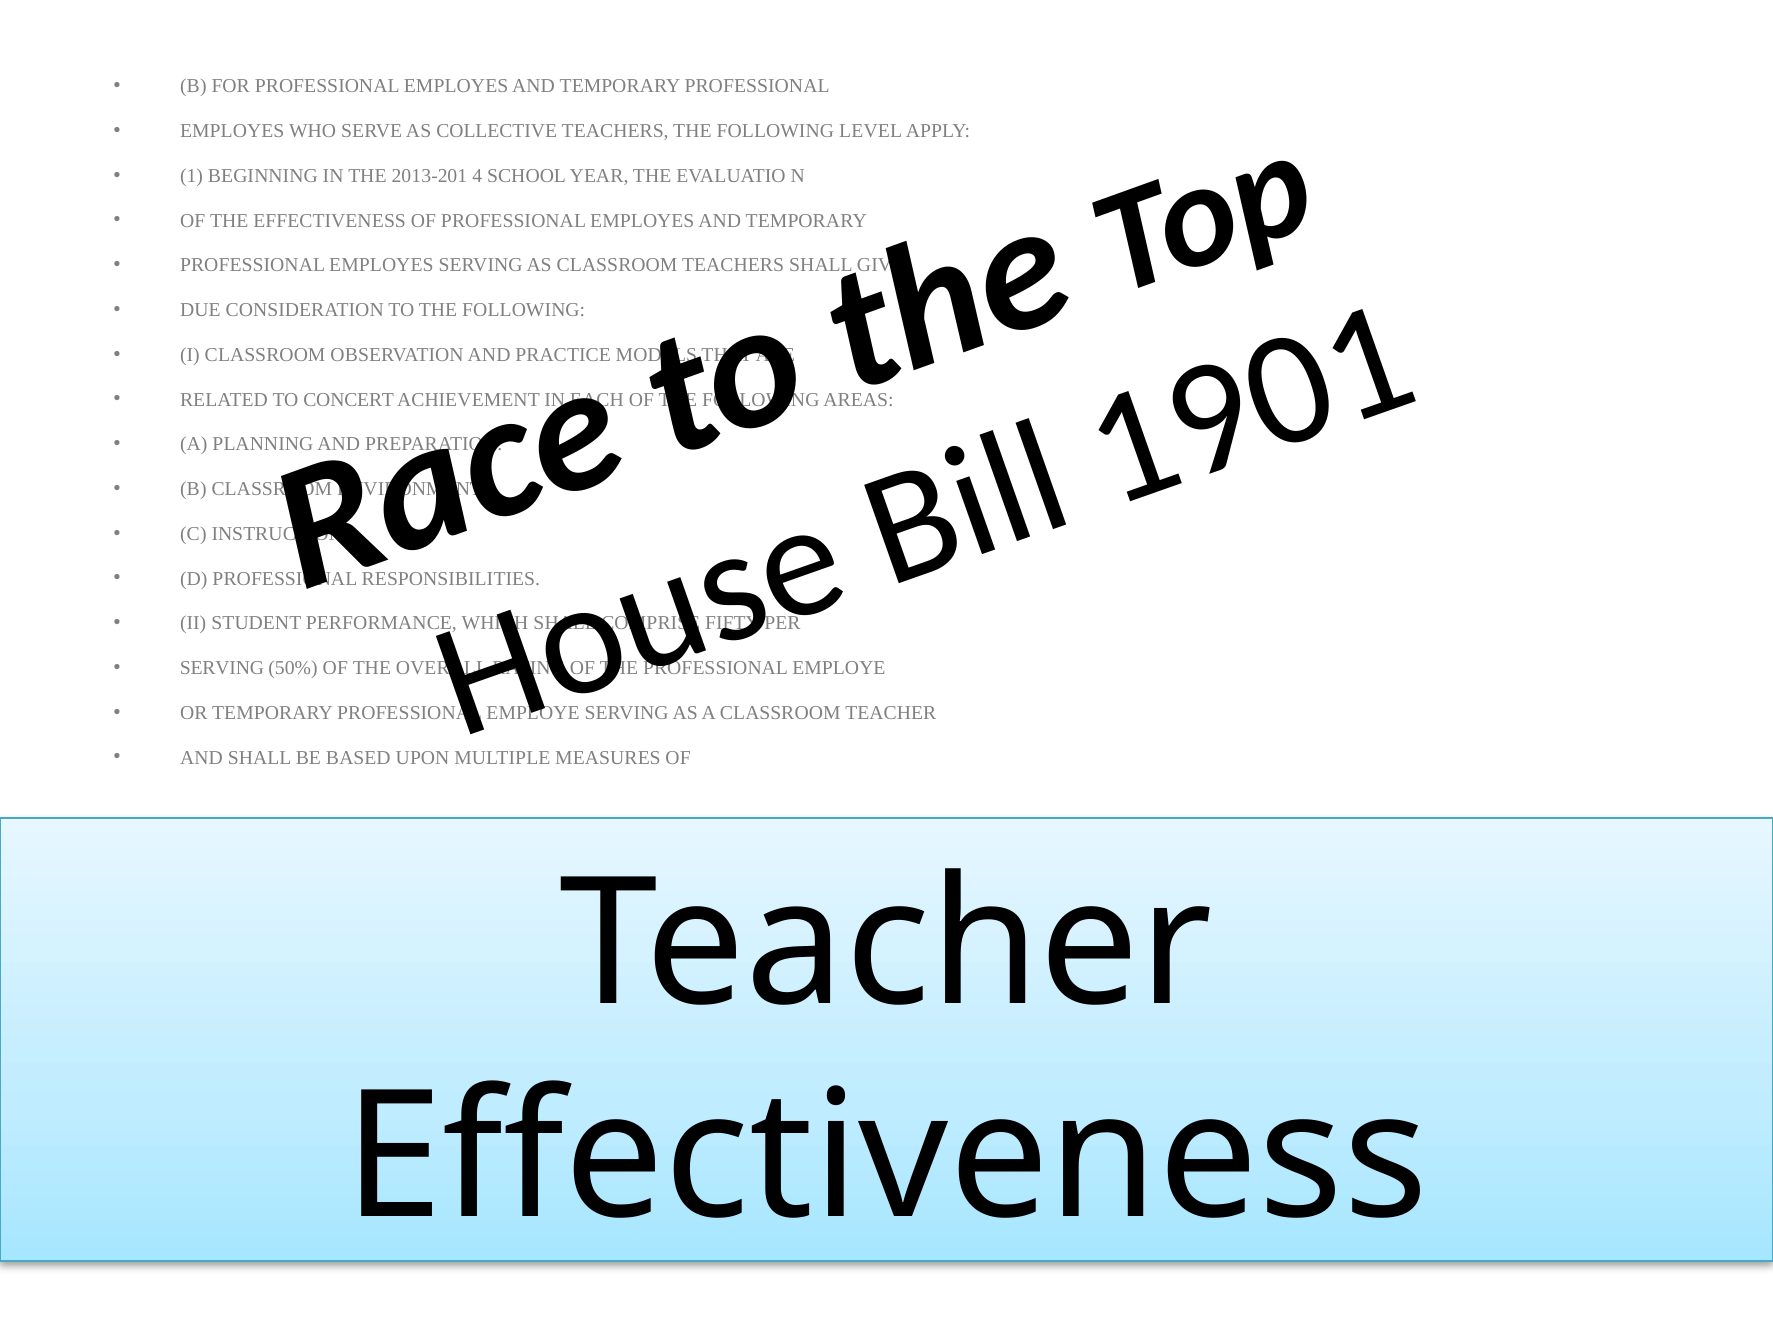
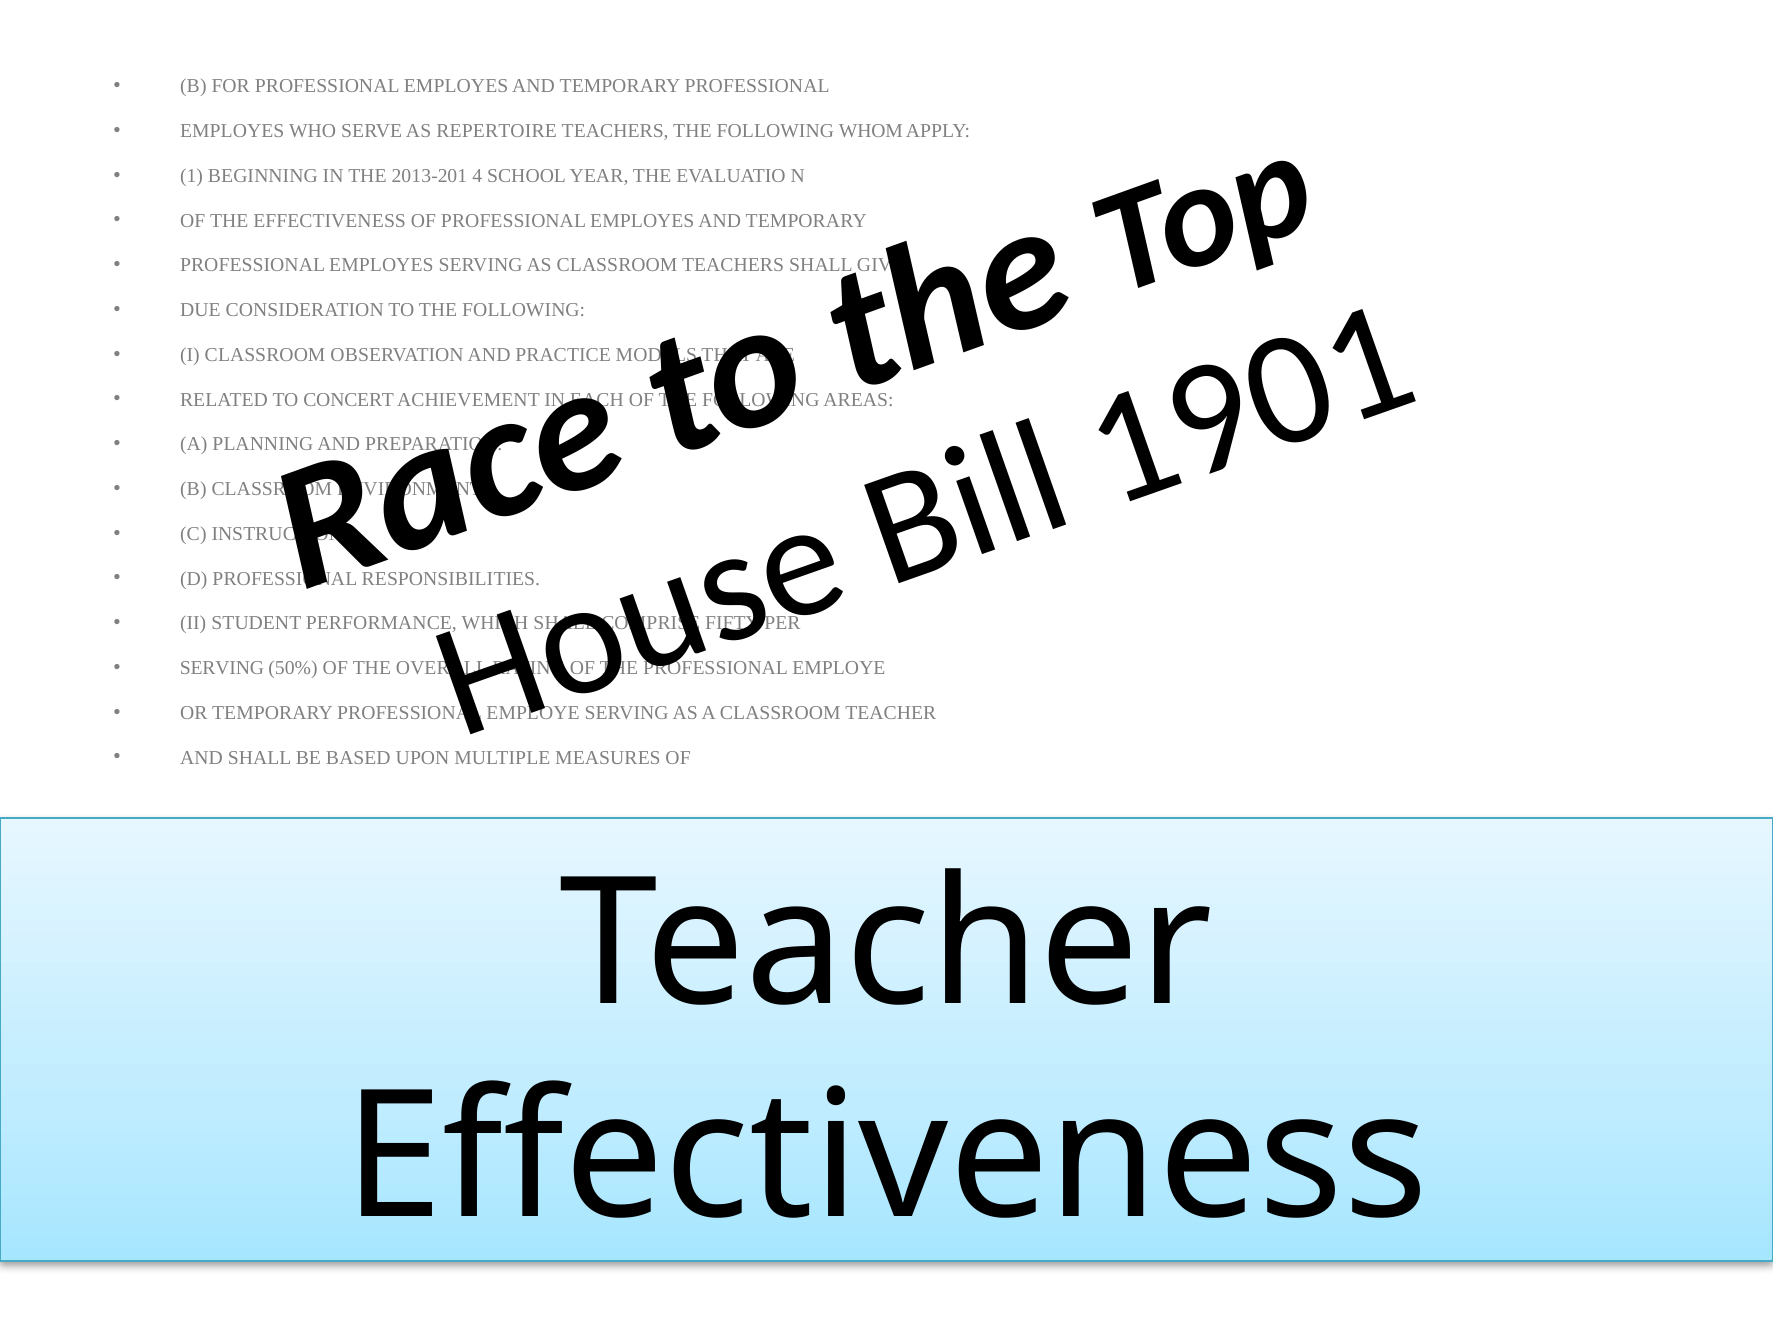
COLLECTIVE: COLLECTIVE -> REPERTOIRE
LEVEL: LEVEL -> WHOM
